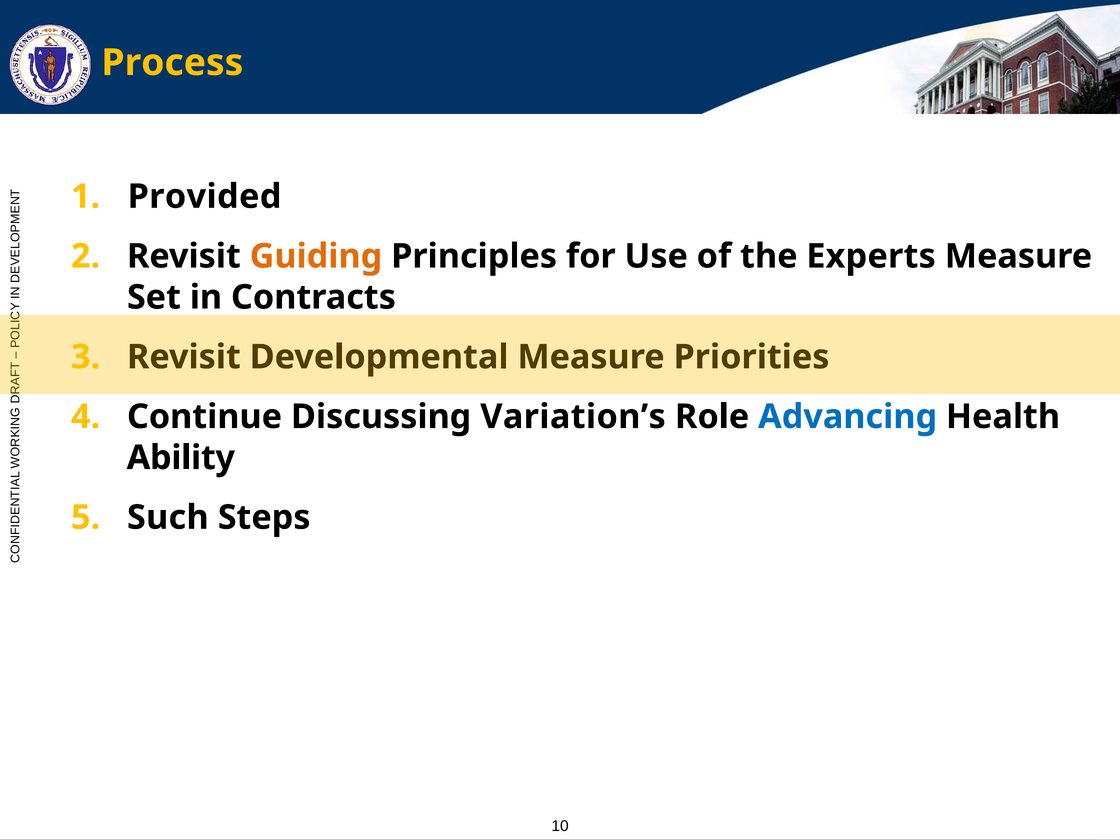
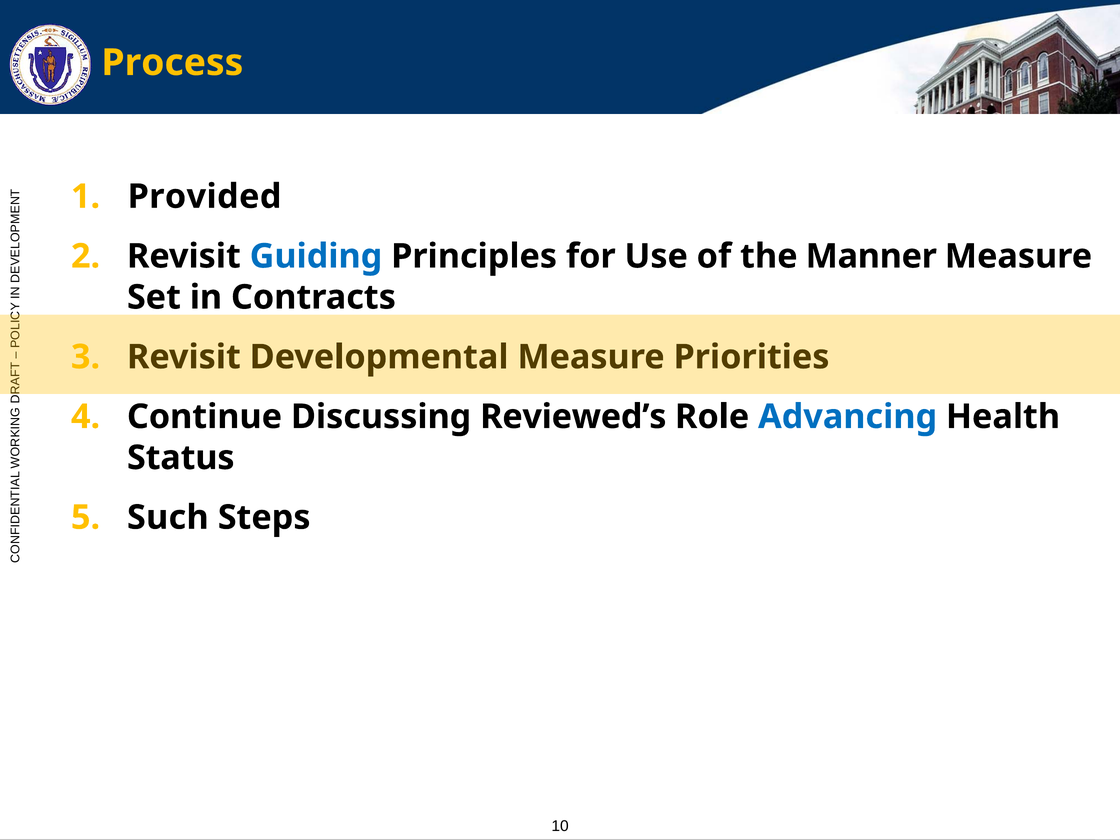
Guiding colour: orange -> blue
Experts: Experts -> Manner
Variation’s: Variation’s -> Reviewed’s
Ability: Ability -> Status
